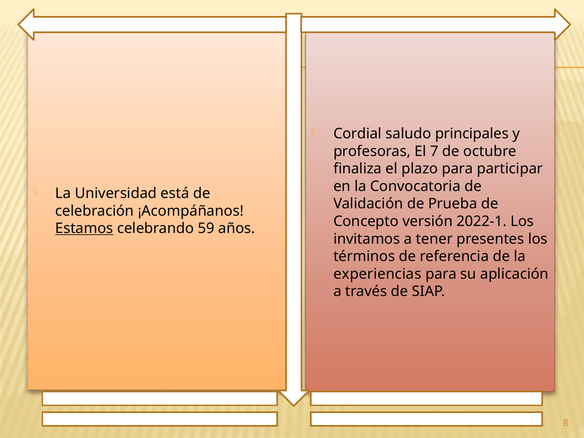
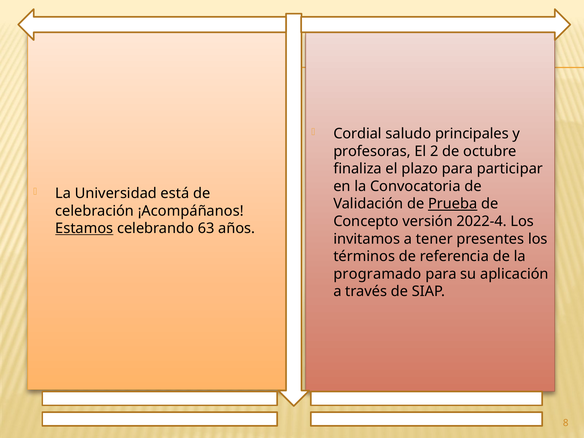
7: 7 -> 2
Prueba underline: none -> present
2022-1: 2022-1 -> 2022-4
59: 59 -> 63
experiencias: experiencias -> programado
